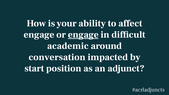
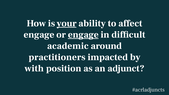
your underline: none -> present
conversation: conversation -> practitioners
start: start -> with
